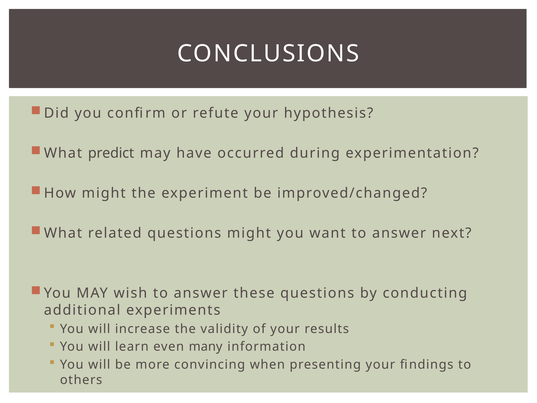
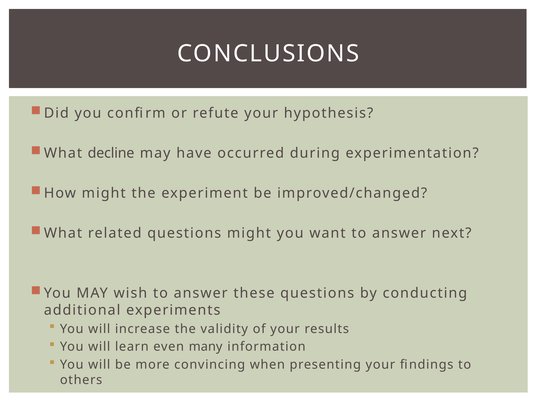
predict: predict -> decline
